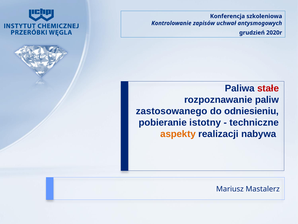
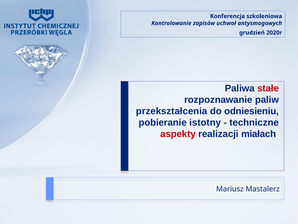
zastosowanego: zastosowanego -> przekształcenia
aspekty colour: orange -> red
nabywa: nabywa -> miałach
